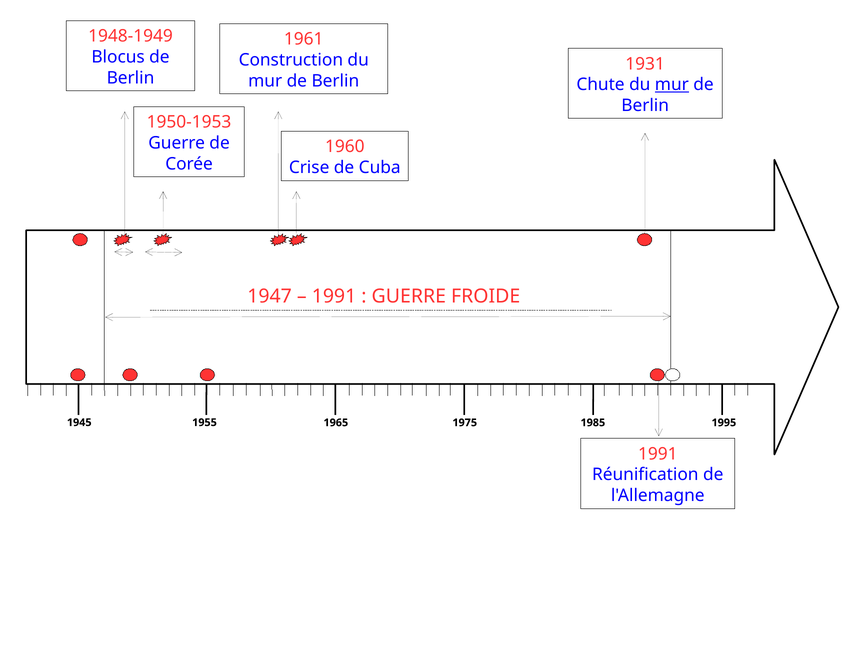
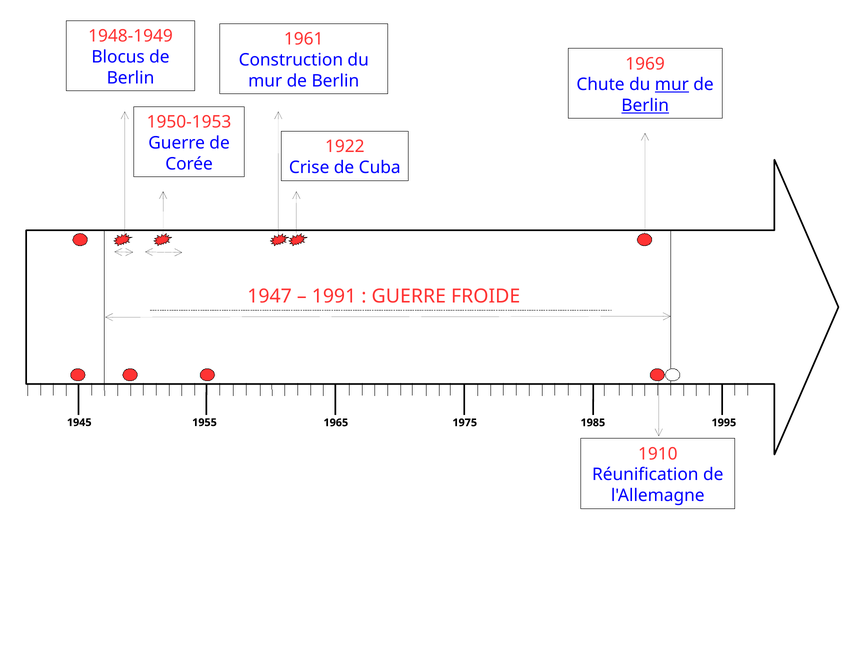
1931: 1931 -> 1969
Berlin at (645, 105) underline: none -> present
1960: 1960 -> 1922
1991 at (658, 454): 1991 -> 1910
